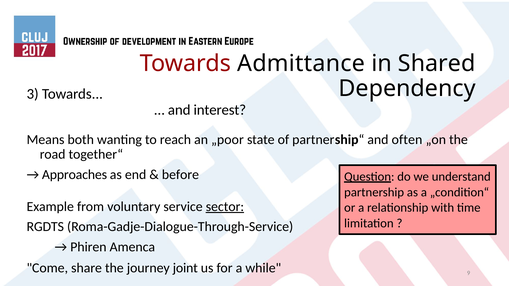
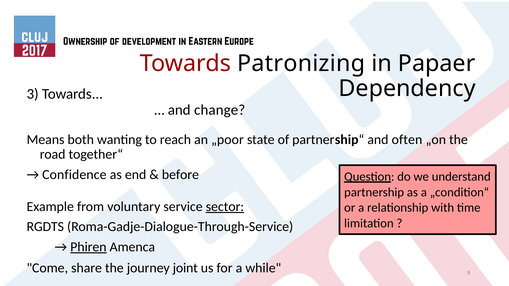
Admittance: Admittance -> Patronizing
Shared: Shared -> Papaer
interest: interest -> change
Approaches: Approaches -> Confidence
Phiren underline: none -> present
